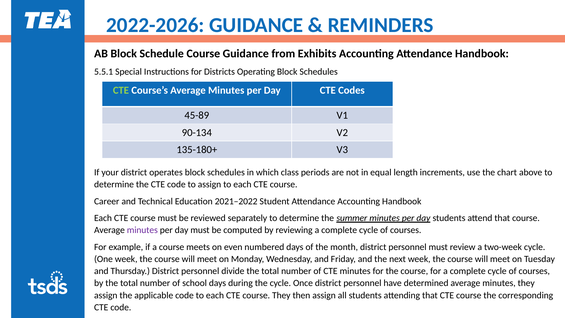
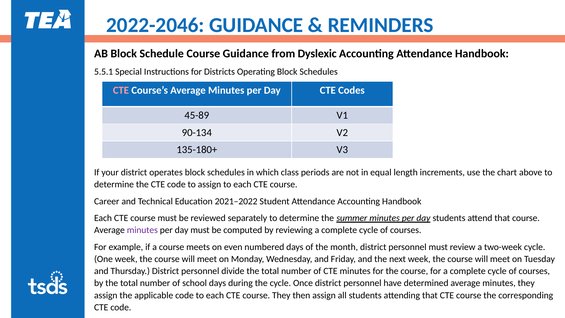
2022-2026: 2022-2026 -> 2022-2046
Exhibits: Exhibits -> Dyslexic
CTE at (121, 90) colour: light green -> pink
